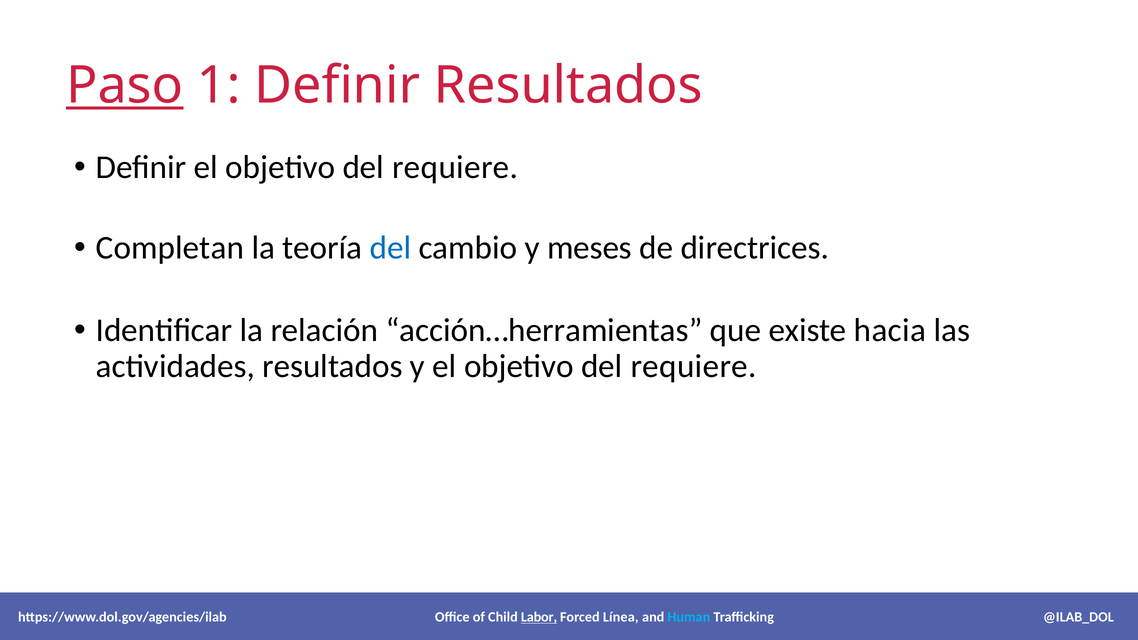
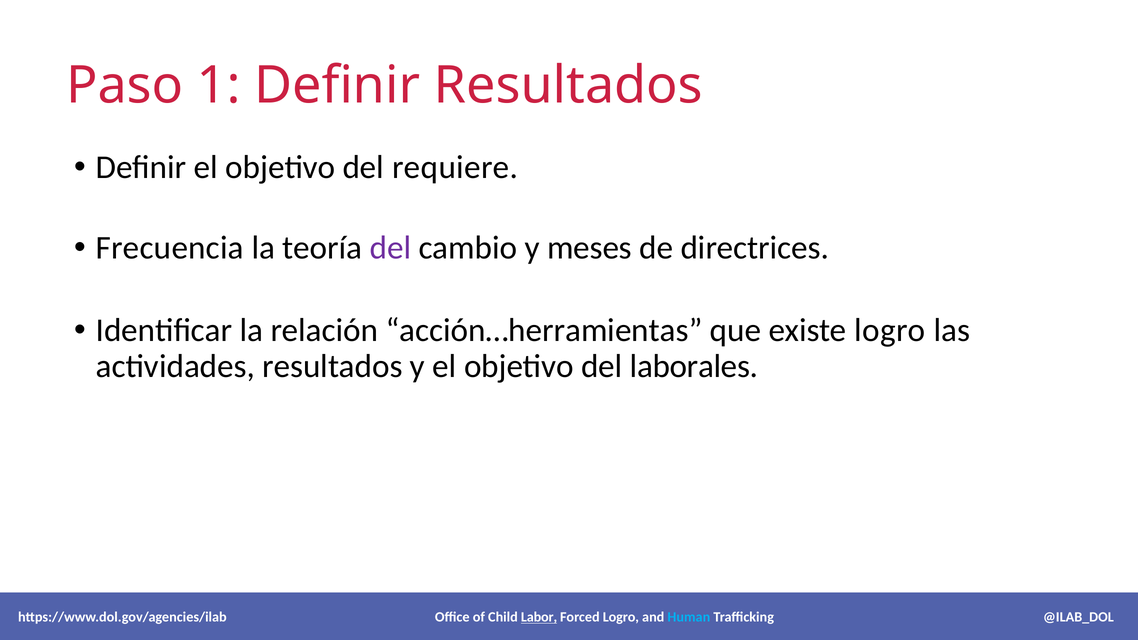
Paso underline: present -> none
Completan: Completan -> Frecuencia
del at (390, 248) colour: blue -> purple
existe hacia: hacia -> logro
requiere at (694, 366): requiere -> laborales
Forced Línea: Línea -> Logro
